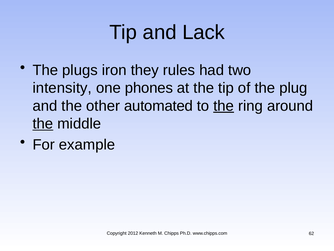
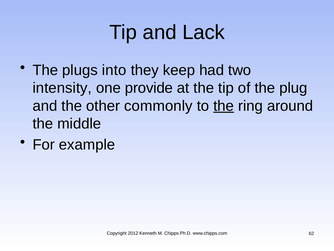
iron: iron -> into
rules: rules -> keep
phones: phones -> provide
automated: automated -> commonly
the at (43, 124) underline: present -> none
